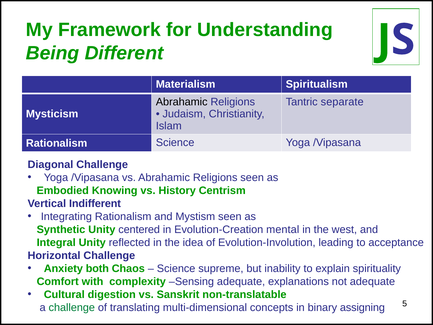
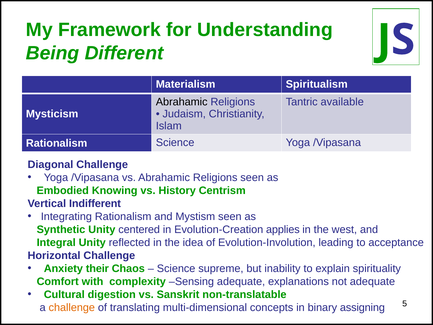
separate: separate -> available
mental: mental -> applies
both: both -> their
challenge at (72, 307) colour: green -> orange
